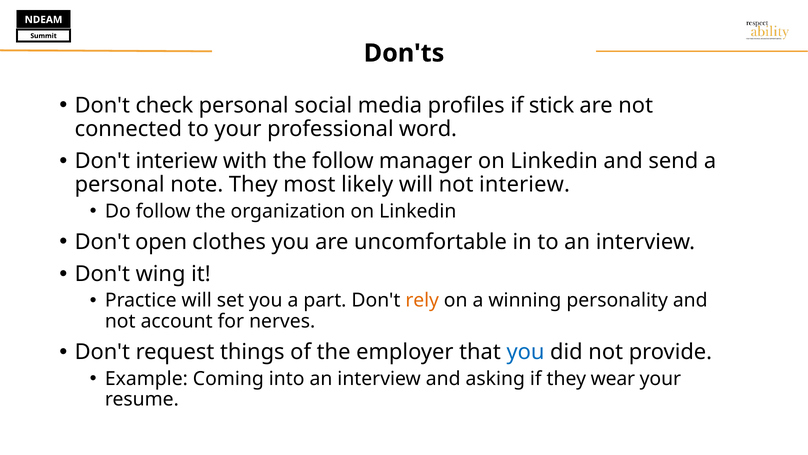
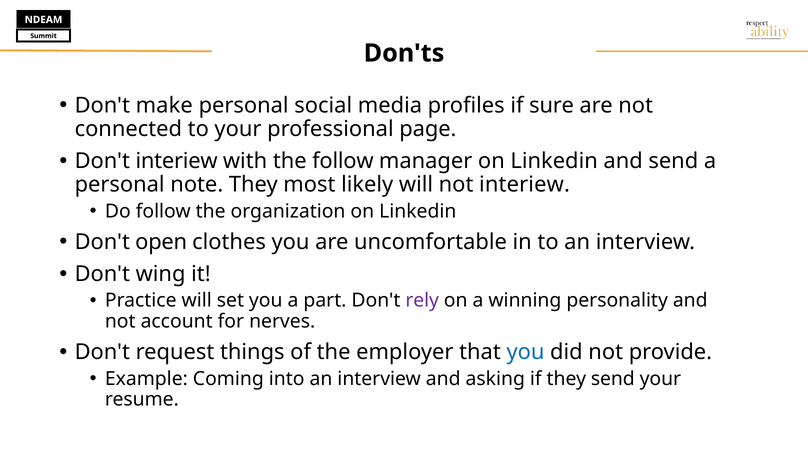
check: check -> make
stick: stick -> sure
word: word -> page
rely colour: orange -> purple
they wear: wear -> send
